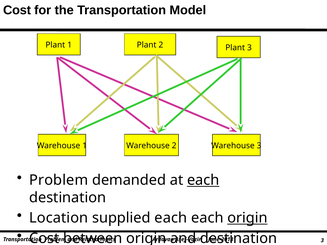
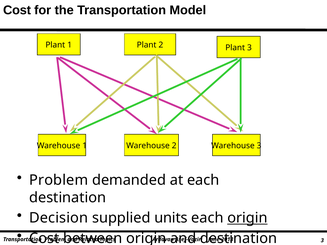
each at (203, 180) underline: present -> none
Location: Location -> Decision
supplied each: each -> units
